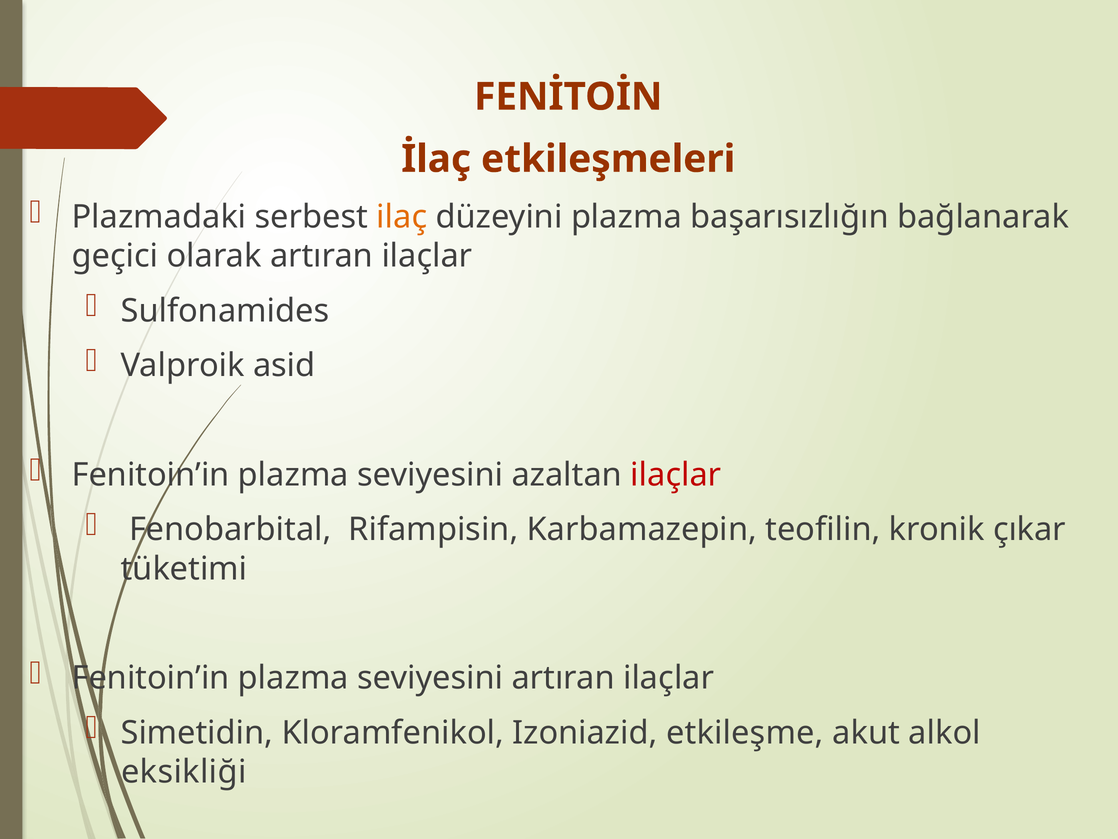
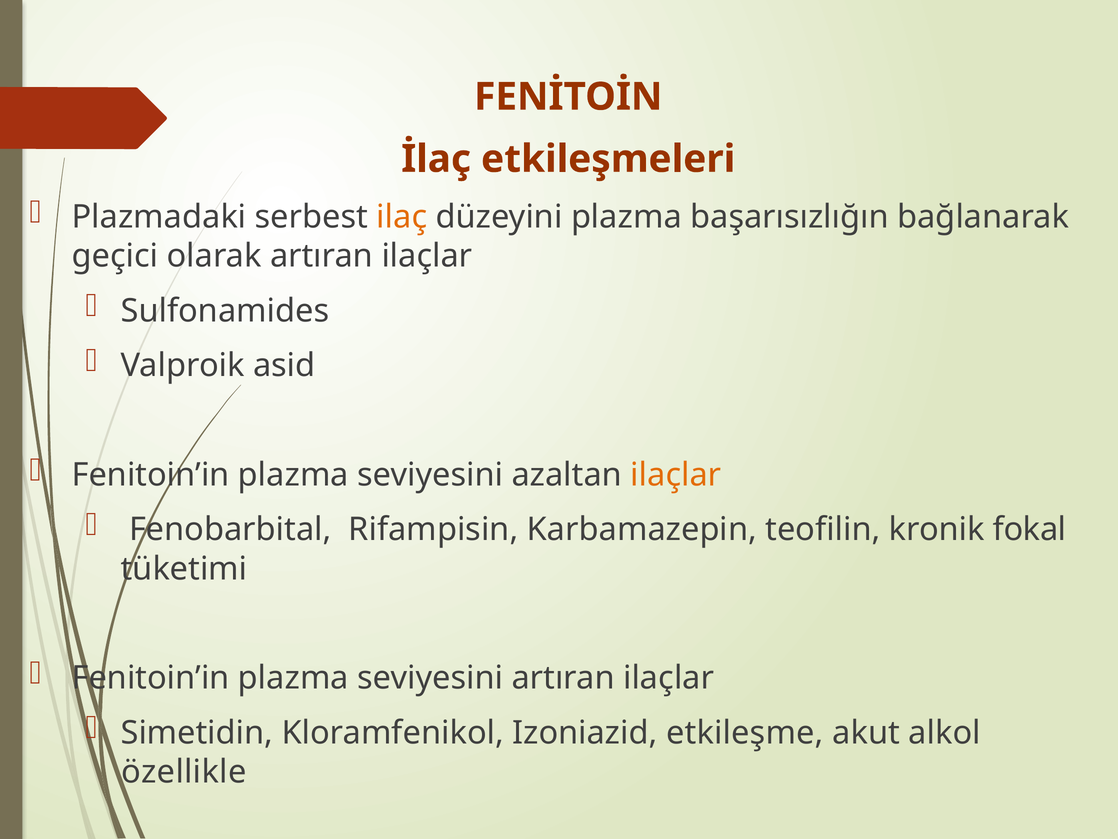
ilaçlar at (676, 475) colour: red -> orange
çıkar: çıkar -> fokal
eksikliği: eksikliği -> özellikle
